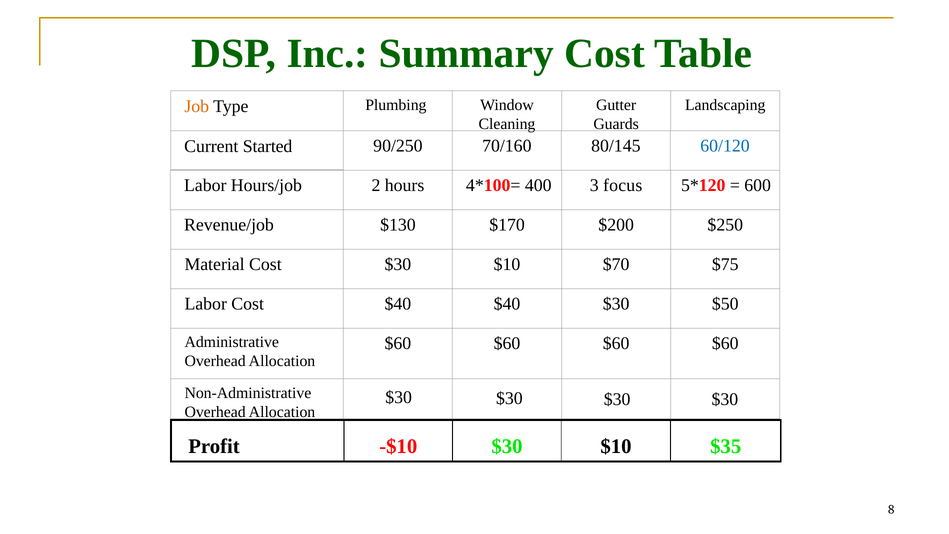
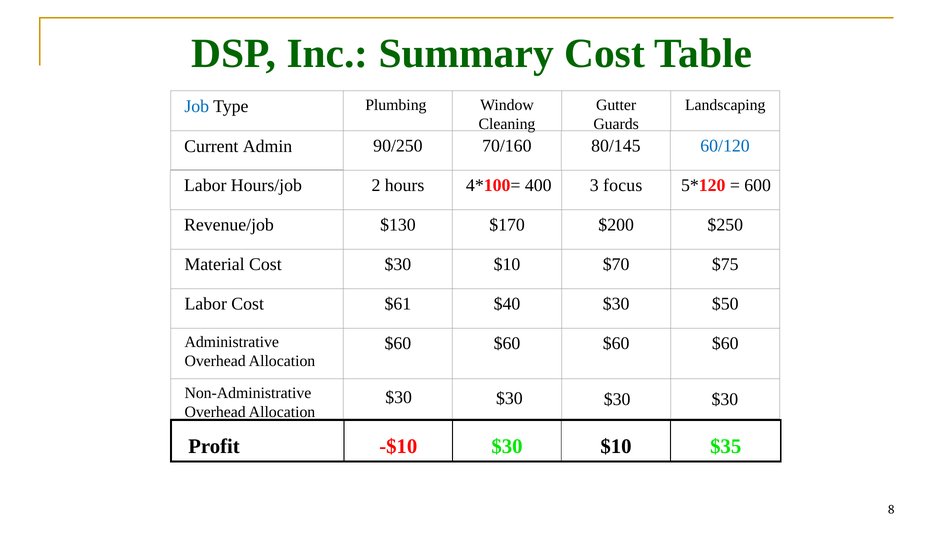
Job colour: orange -> blue
Started: Started -> Admin
Cost $40: $40 -> $61
